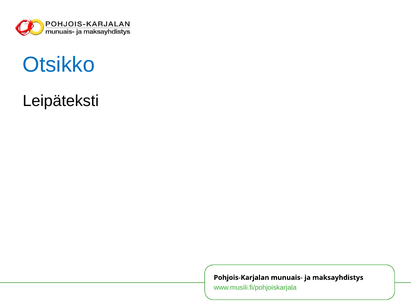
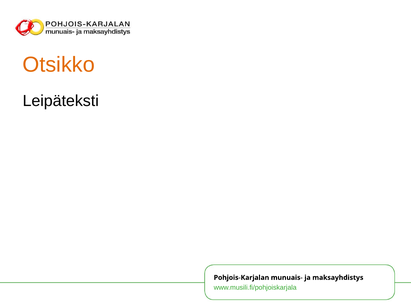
Otsikko colour: blue -> orange
